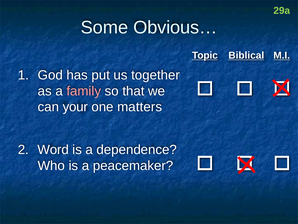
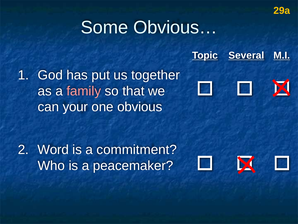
29a colour: light green -> yellow
Biblical: Biblical -> Several
matters: matters -> obvious
dependence: dependence -> commitment
